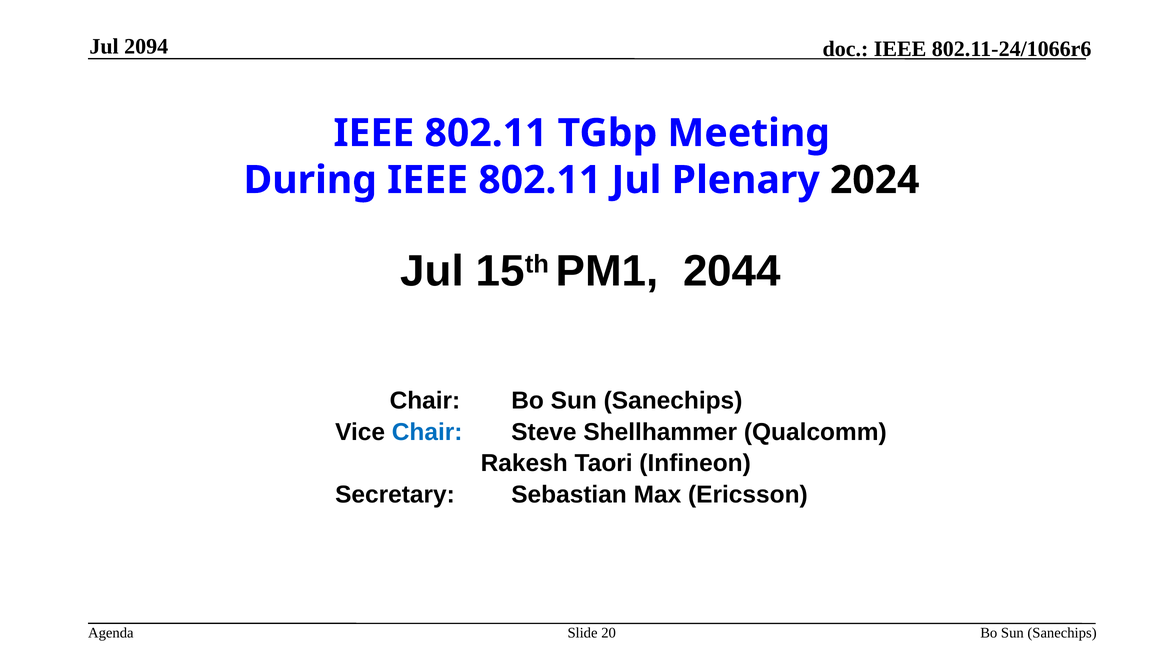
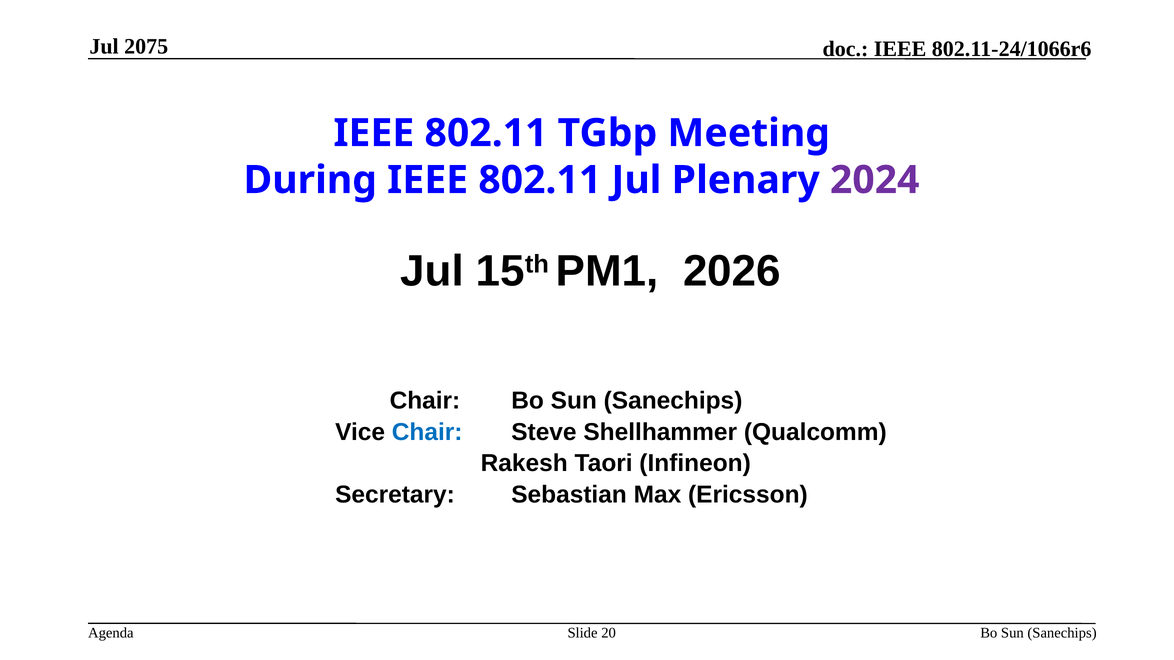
2094: 2094 -> 2075
2024 colour: black -> purple
2044: 2044 -> 2026
